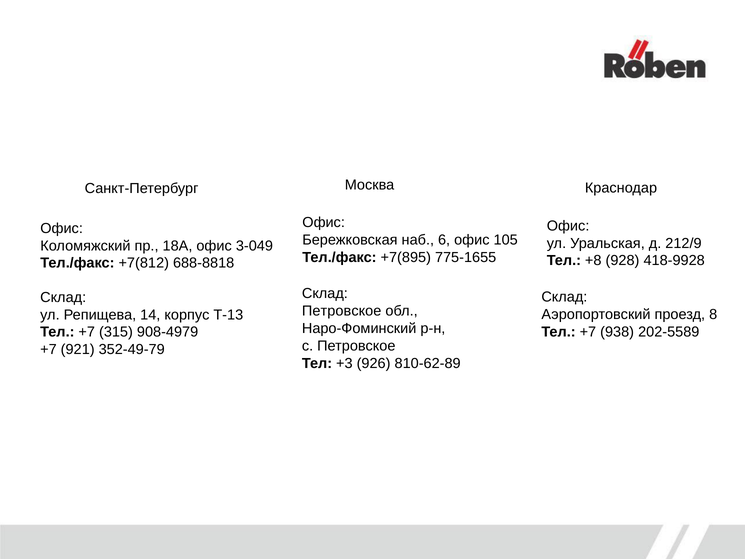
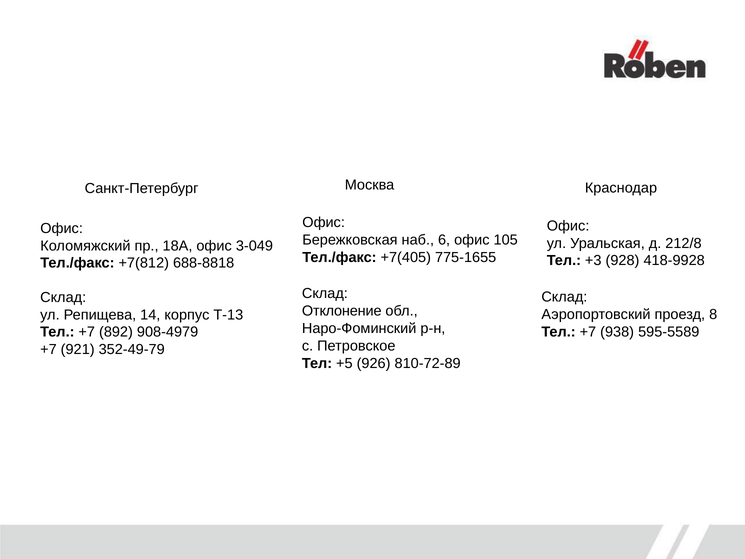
212/9: 212/9 -> 212/8
+7(895: +7(895 -> +7(405
+8: +8 -> +3
Петровское at (342, 311): Петровское -> Отклонение
202-5589: 202-5589 -> 595-5589
315: 315 -> 892
+3: +3 -> +5
810-62-89: 810-62-89 -> 810-72-89
